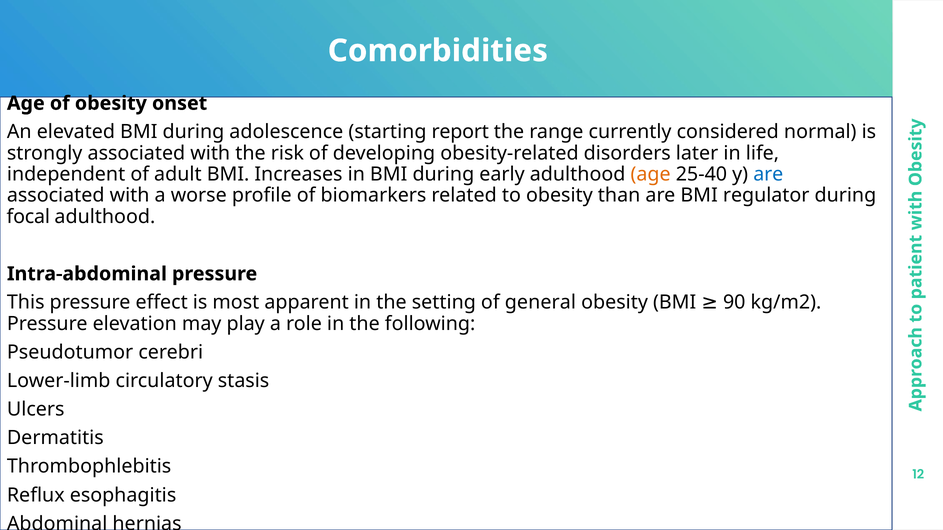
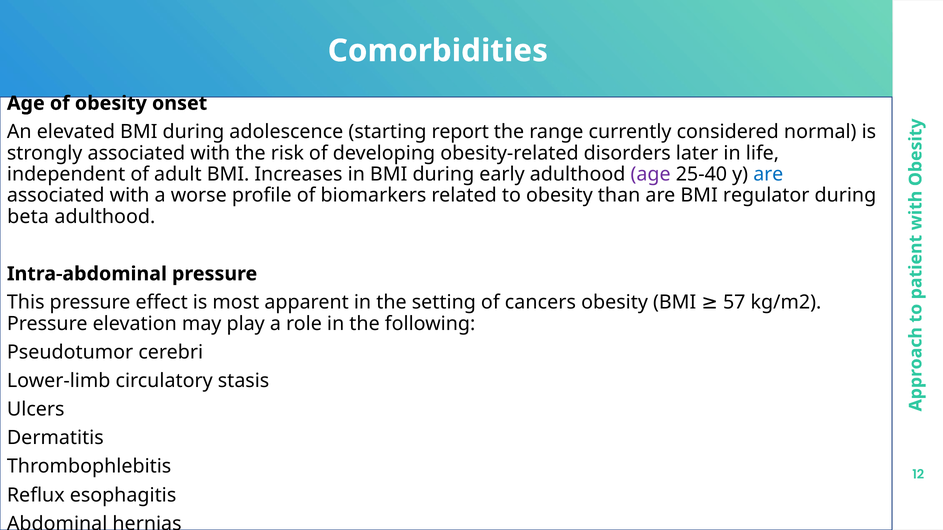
age at (651, 174) colour: orange -> purple
focal: focal -> beta
general: general -> cancers
90: 90 -> 57
